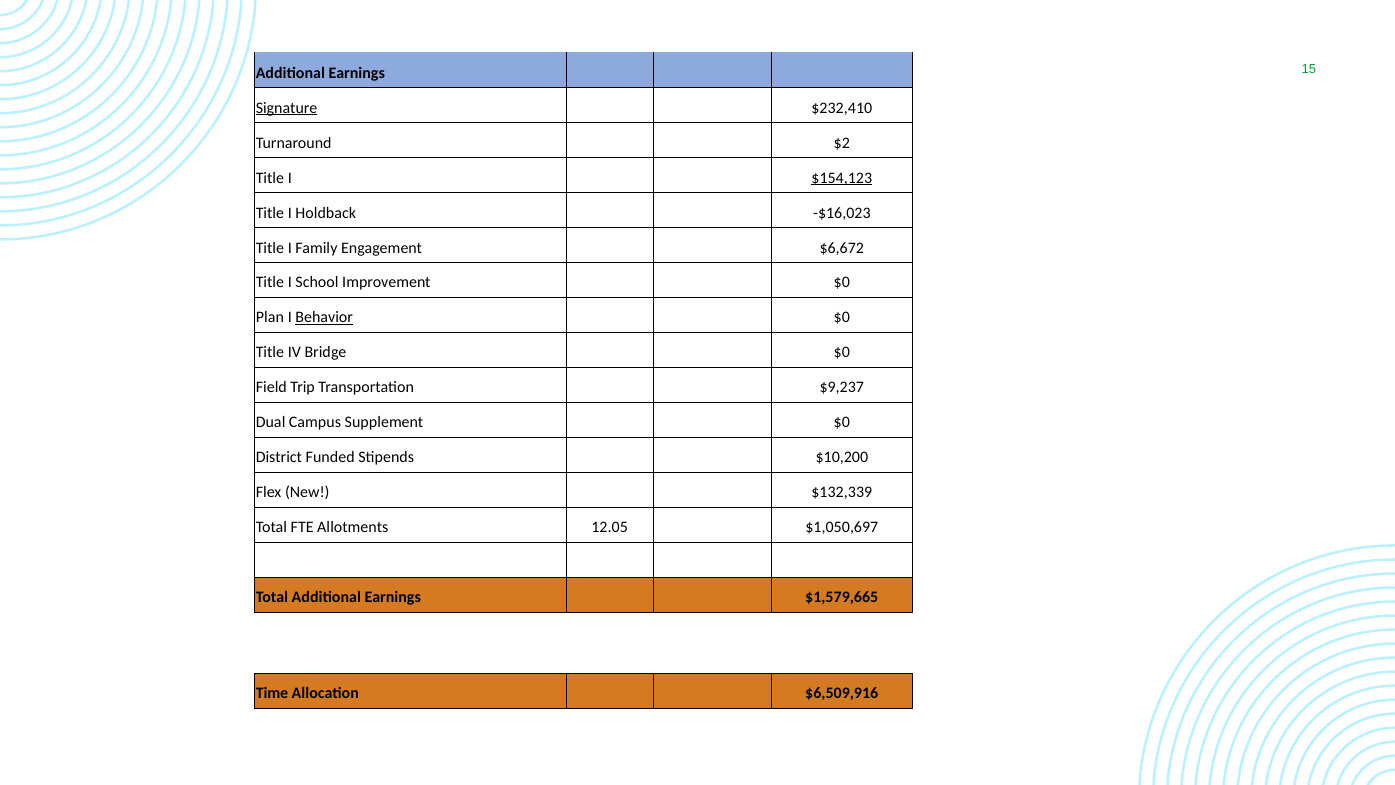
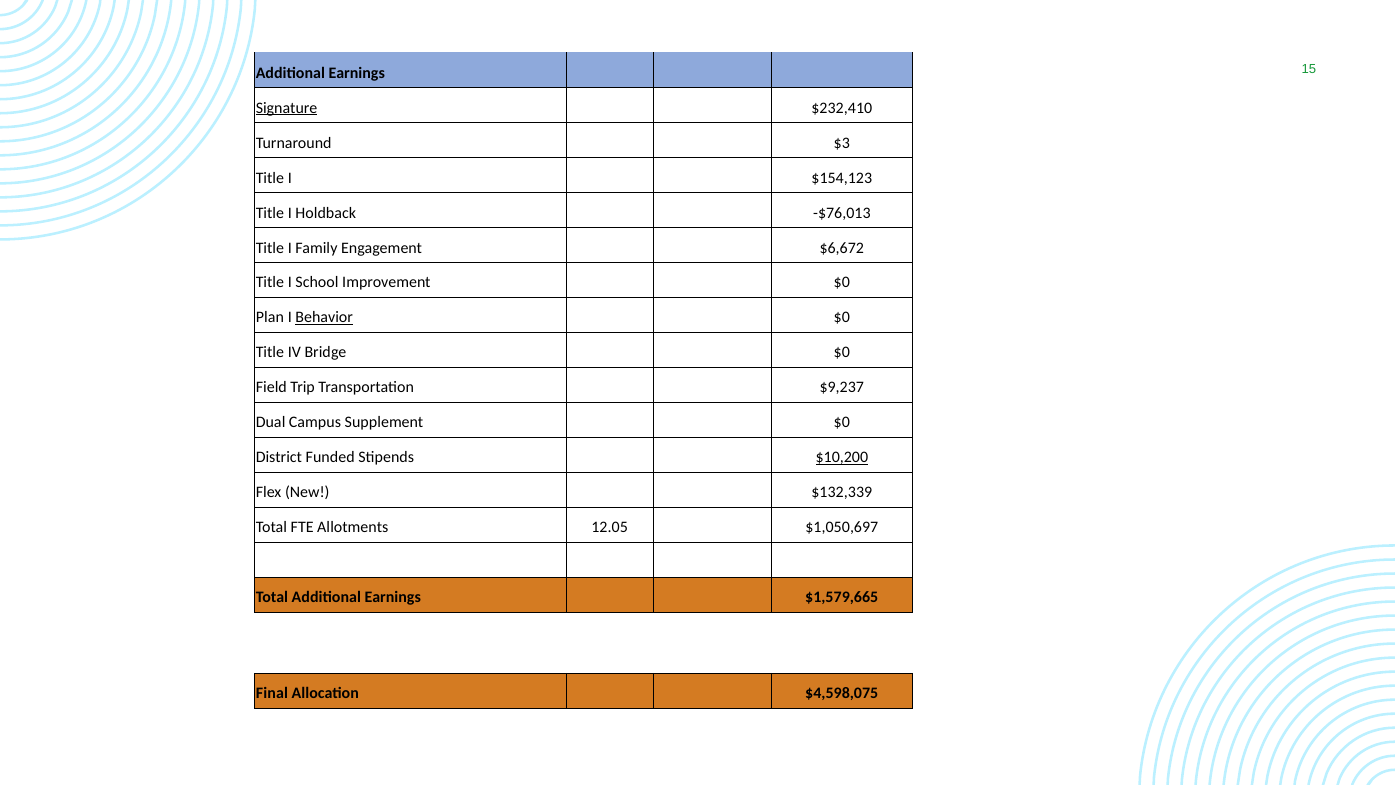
$2: $2 -> $3
$154,123 underline: present -> none
-$16,023: -$16,023 -> -$76,013
$10,200 underline: none -> present
Time: Time -> Final
$6,509,916: $6,509,916 -> $4,598,075
